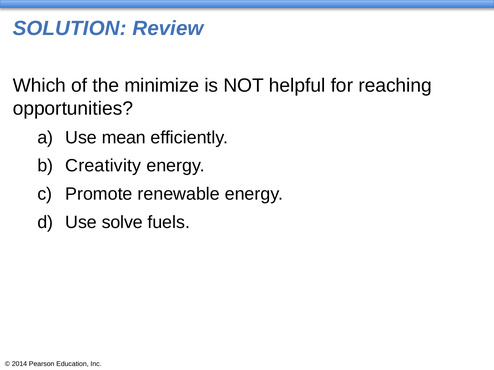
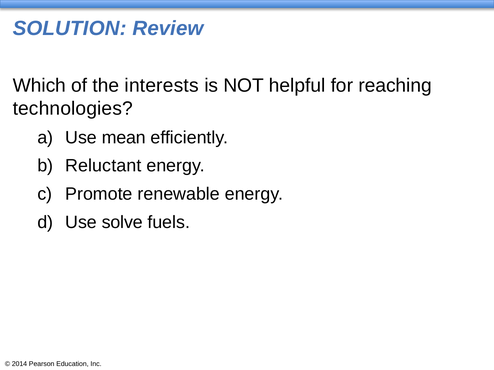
minimize: minimize -> interests
opportunities: opportunities -> technologies
Creativity: Creativity -> Reluctant
